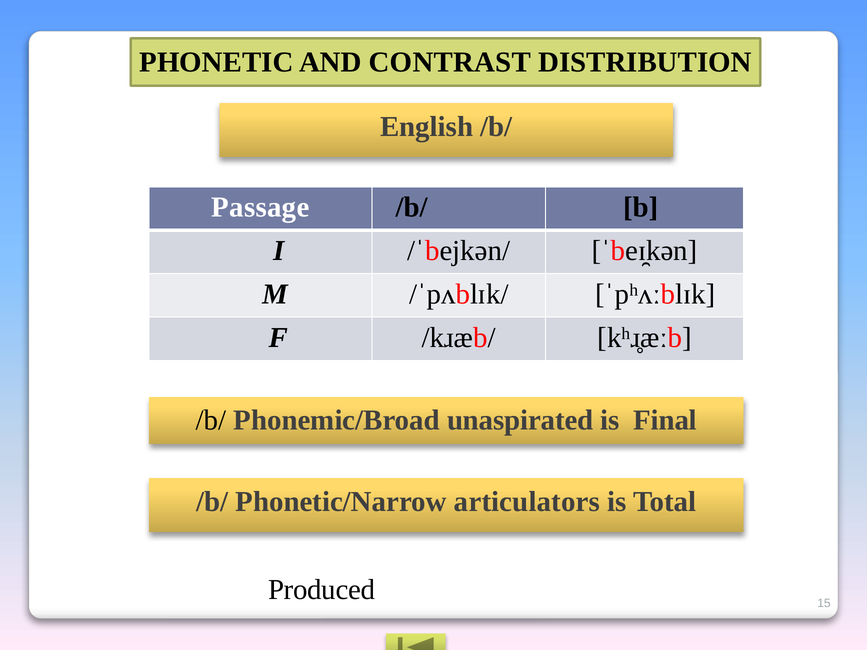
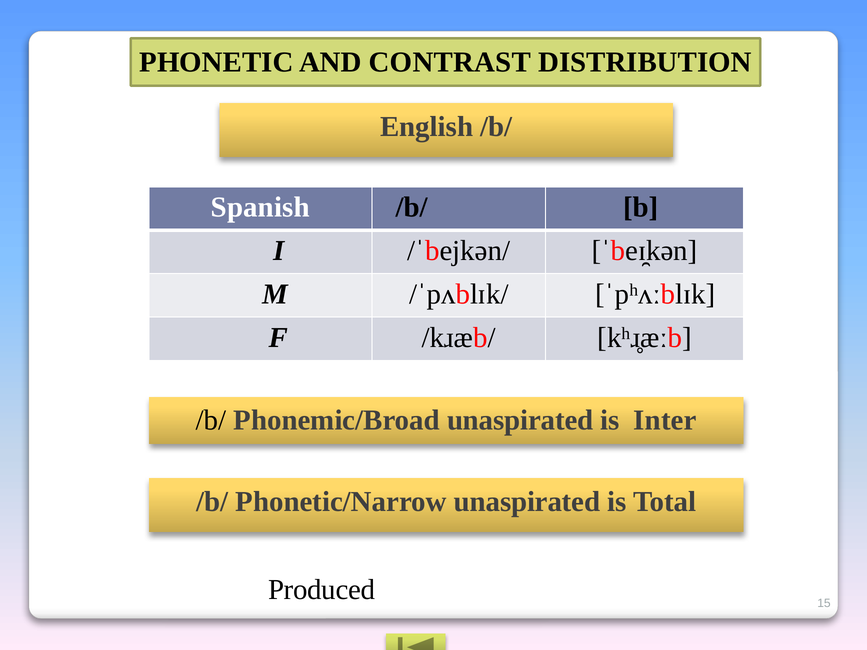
Passage: Passage -> Spanish
Final: Final -> Inter
Phonetic/Narrow articulators: articulators -> unaspirated
